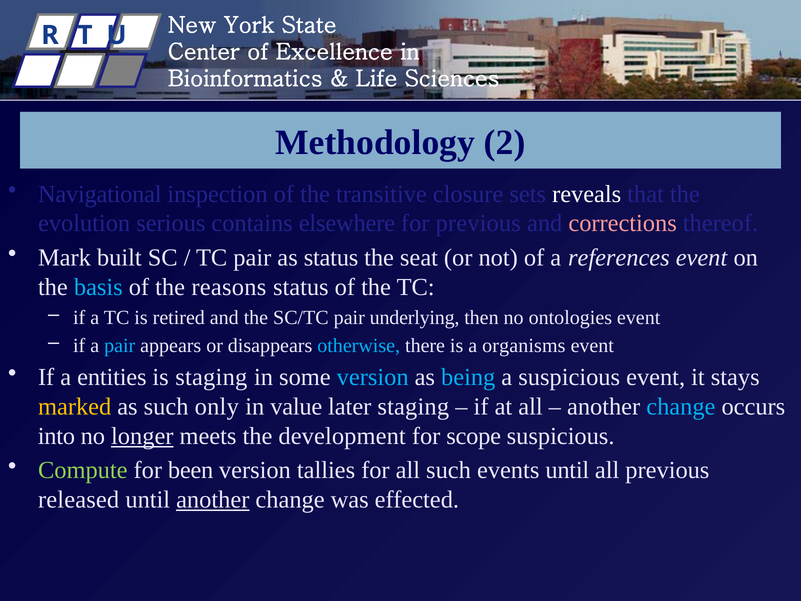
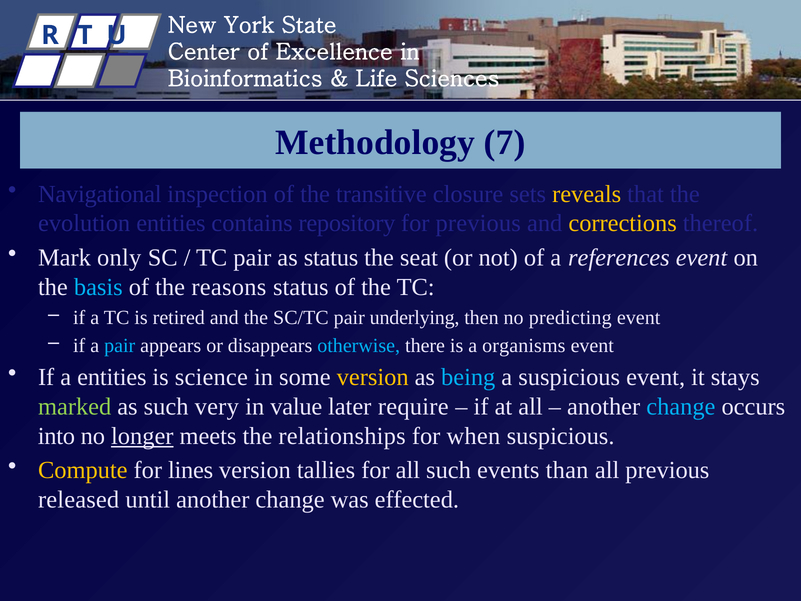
2: 2 -> 7
reveals colour: white -> yellow
evolution serious: serious -> entities
elsewhere: elsewhere -> repository
corrections colour: pink -> yellow
built: built -> only
ontologies: ontologies -> predicting
is staging: staging -> science
version at (373, 377) colour: light blue -> yellow
marked colour: yellow -> light green
only: only -> very
later staging: staging -> require
development: development -> relationships
scope: scope -> when
Compute colour: light green -> yellow
been: been -> lines
events until: until -> than
another at (213, 500) underline: present -> none
